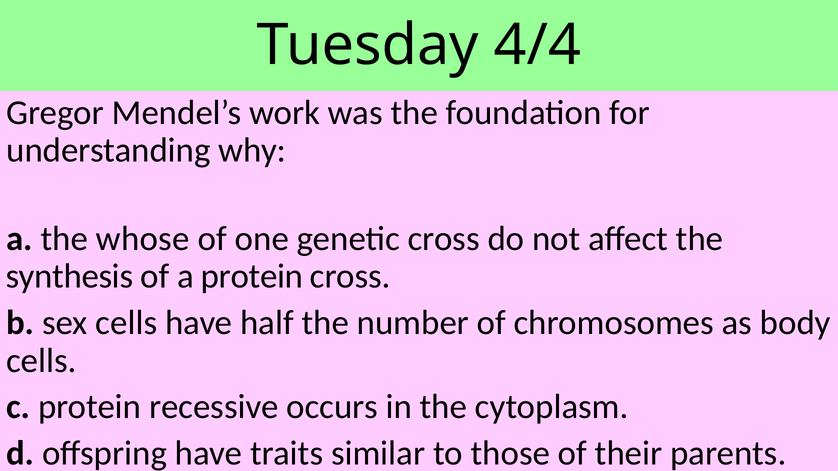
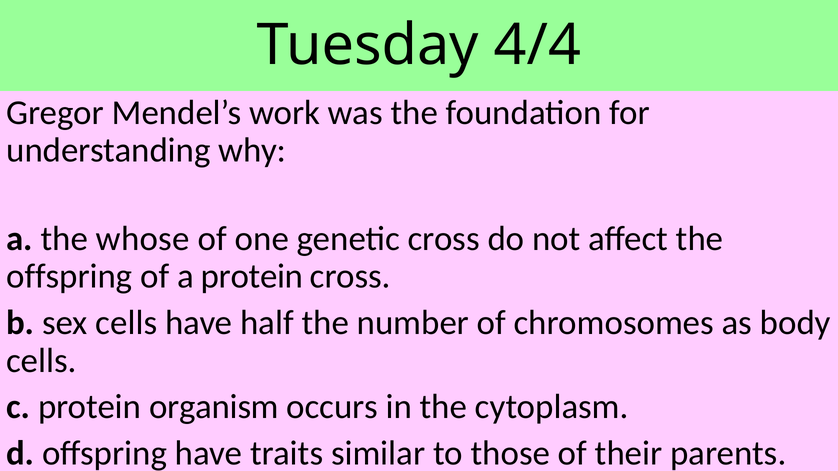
synthesis at (69, 277): synthesis -> offspring
recessive: recessive -> organism
